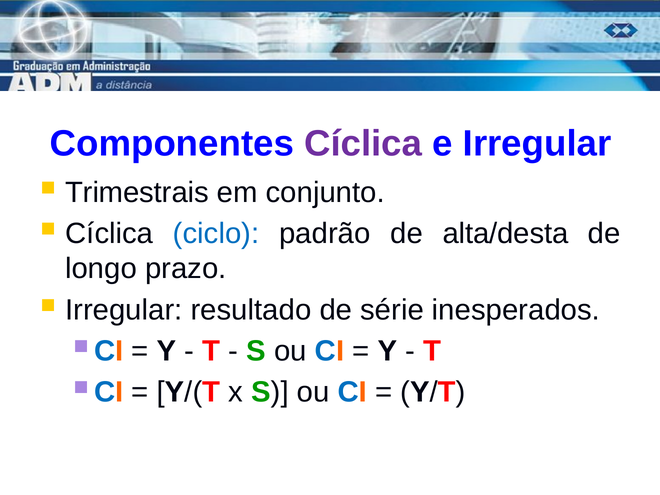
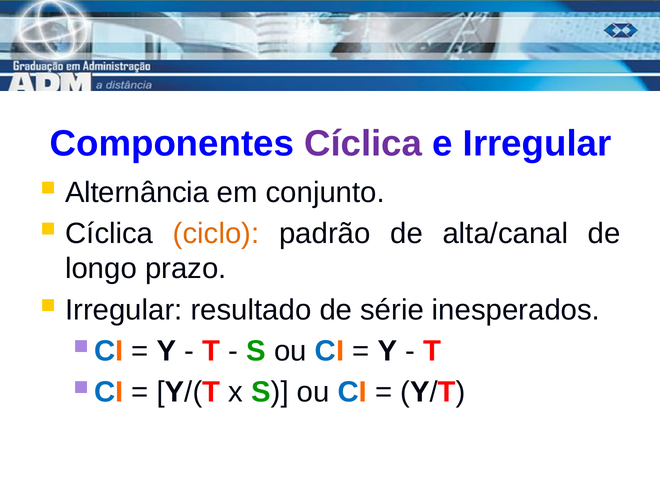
Trimestrais: Trimestrais -> Alternância
ciclo colour: blue -> orange
alta/desta: alta/desta -> alta/canal
